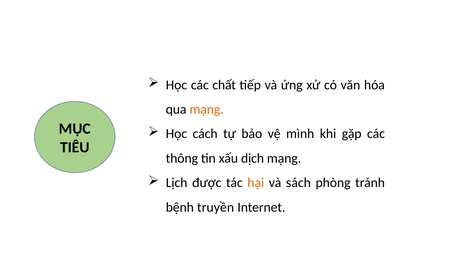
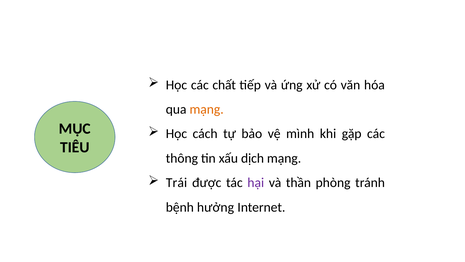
Lịch: Lịch -> Trái
hại colour: orange -> purple
sách: sách -> thần
truyền: truyền -> hưởng
